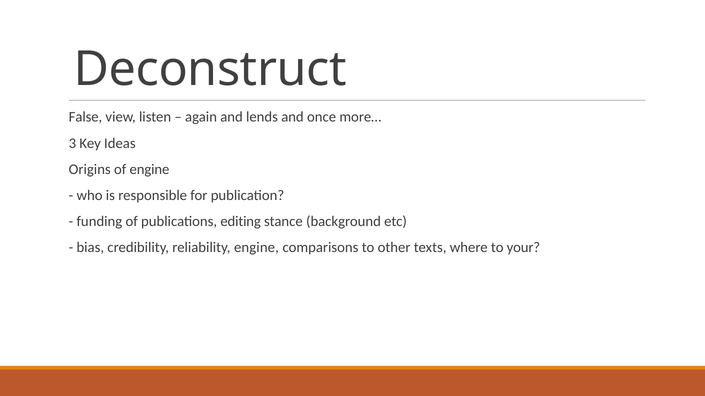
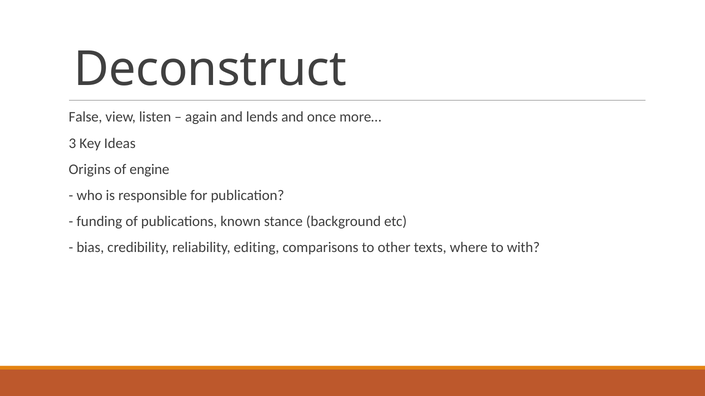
editing: editing -> known
reliability engine: engine -> editing
your: your -> with
